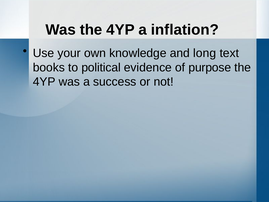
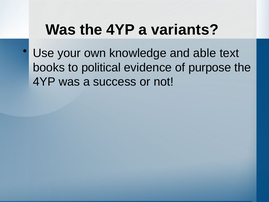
inflation: inflation -> variants
long: long -> able
